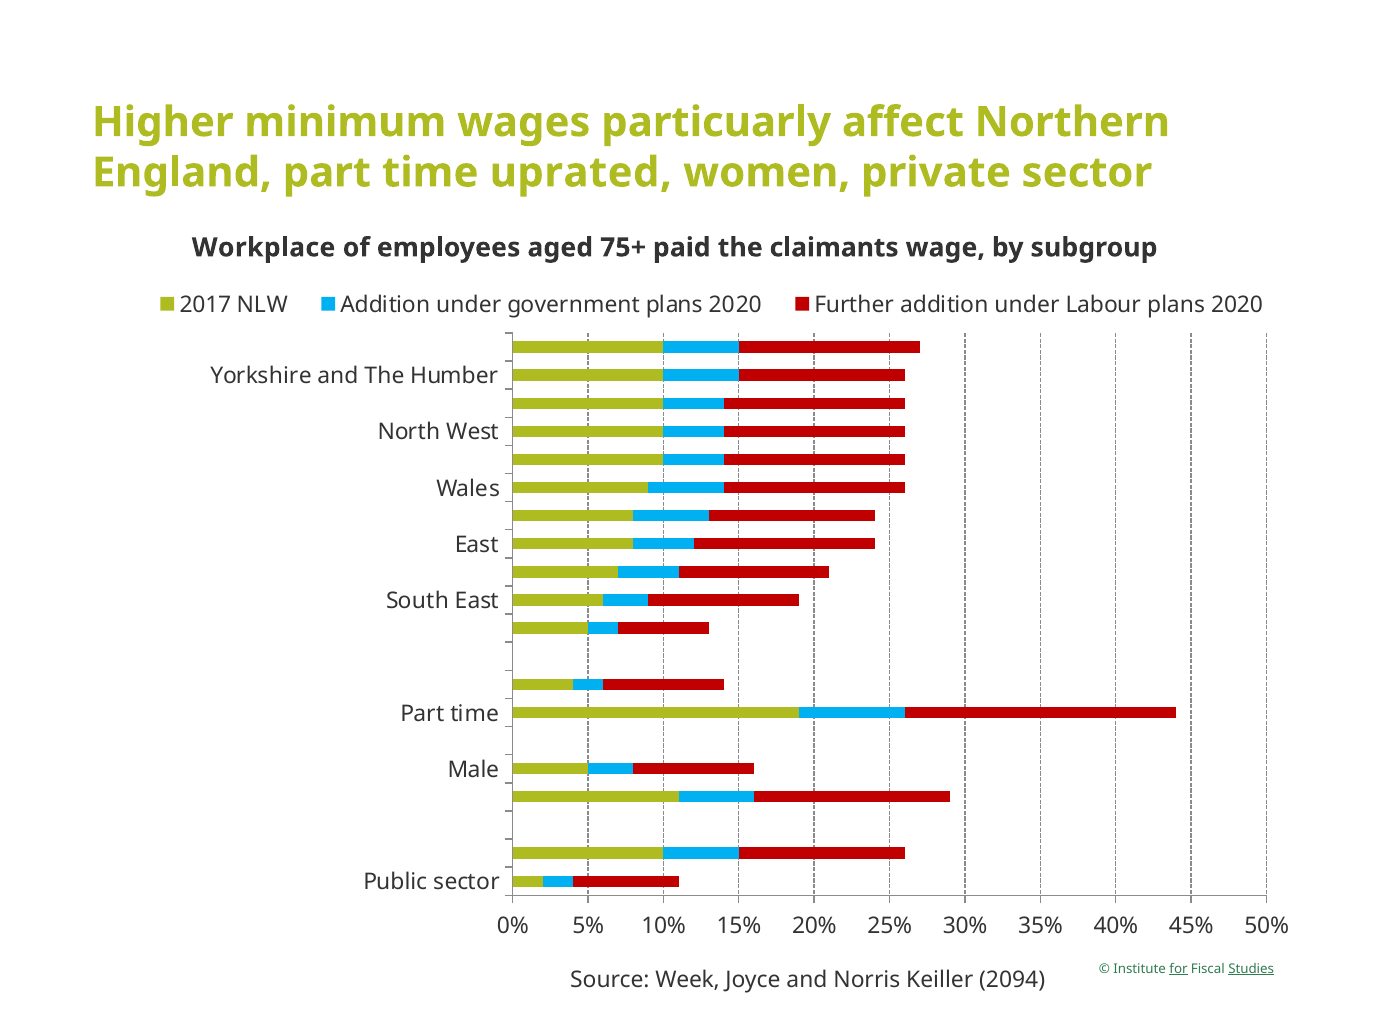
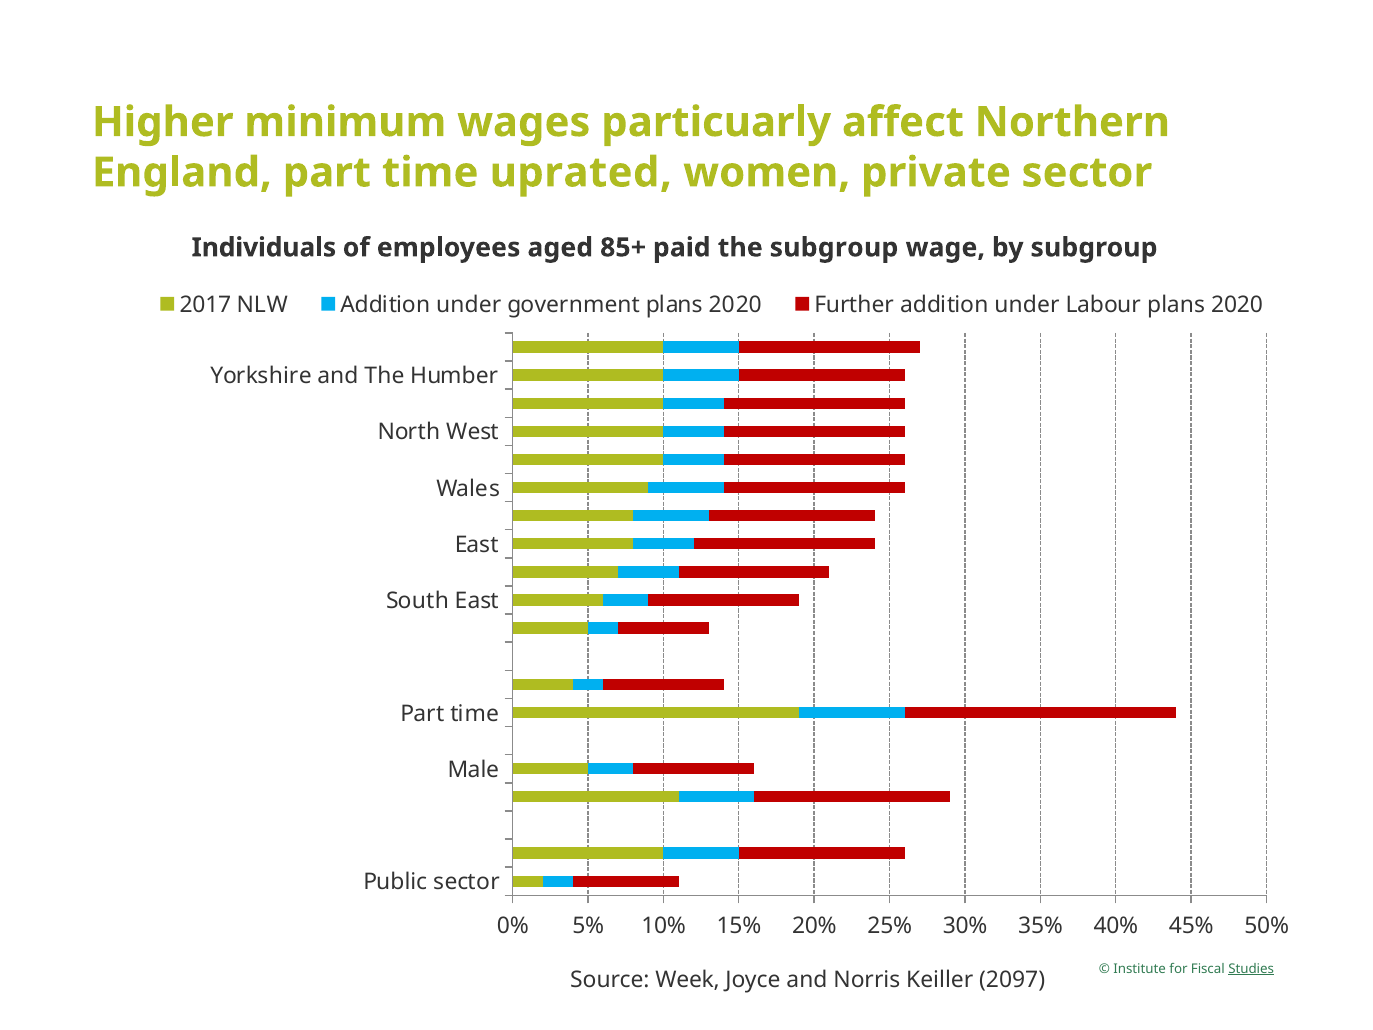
Workplace: Workplace -> Individuals
75+: 75+ -> 85+
the claimants: claimants -> subgroup
for underline: present -> none
2094: 2094 -> 2097
